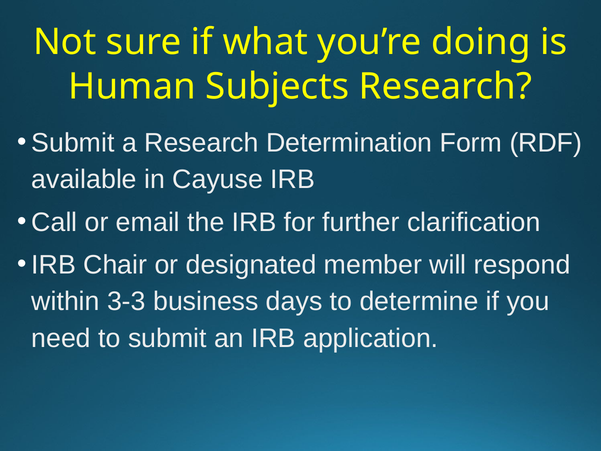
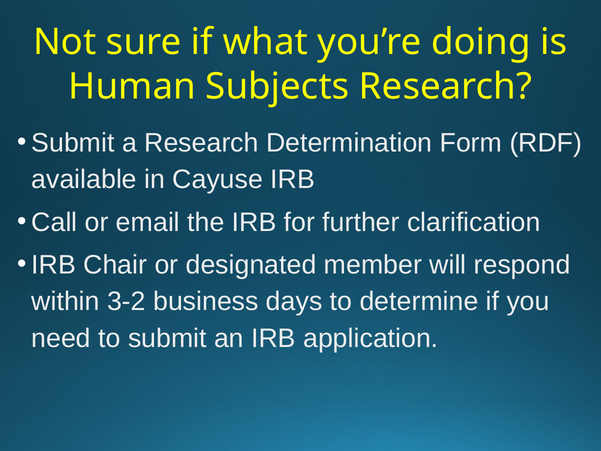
3-3: 3-3 -> 3-2
